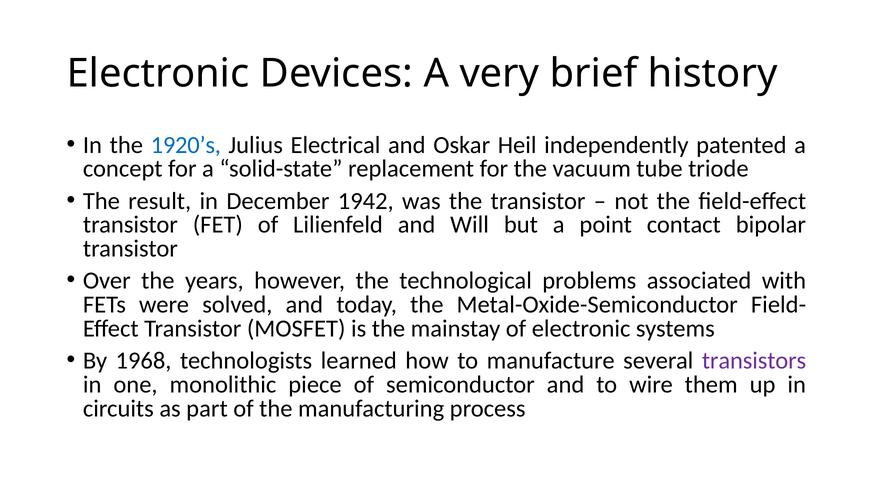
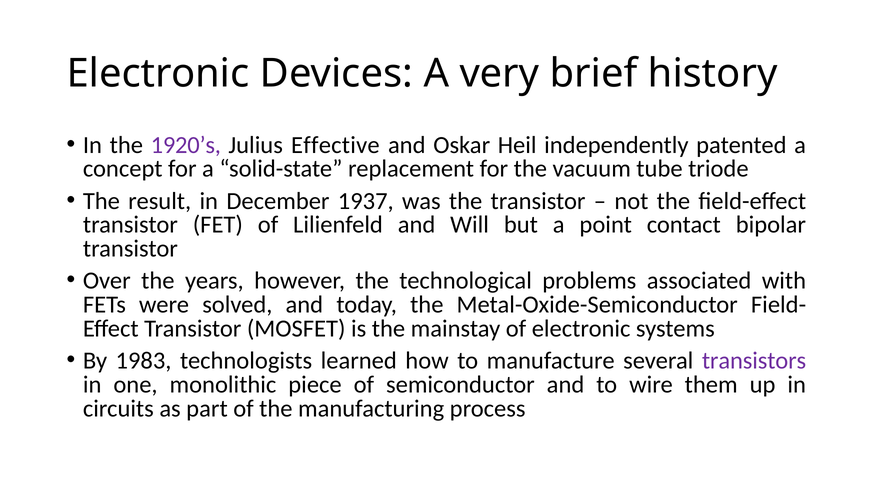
1920’s colour: blue -> purple
Electrical: Electrical -> Effective
1942: 1942 -> 1937
1968: 1968 -> 1983
